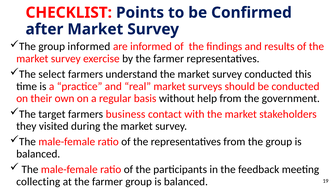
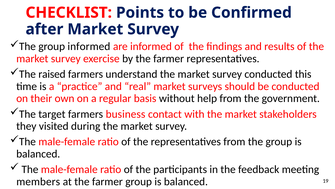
select: select -> raised
collecting: collecting -> members
